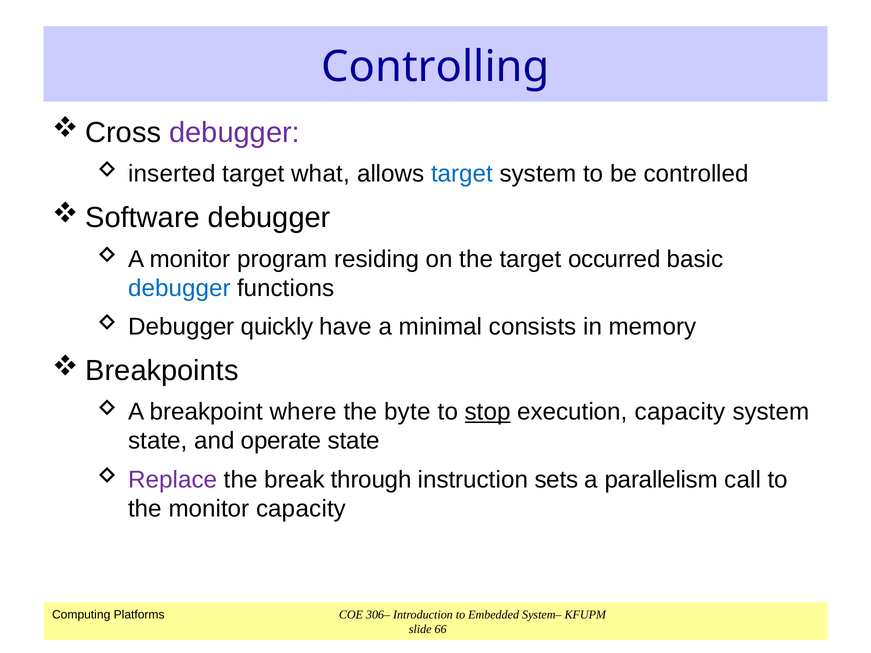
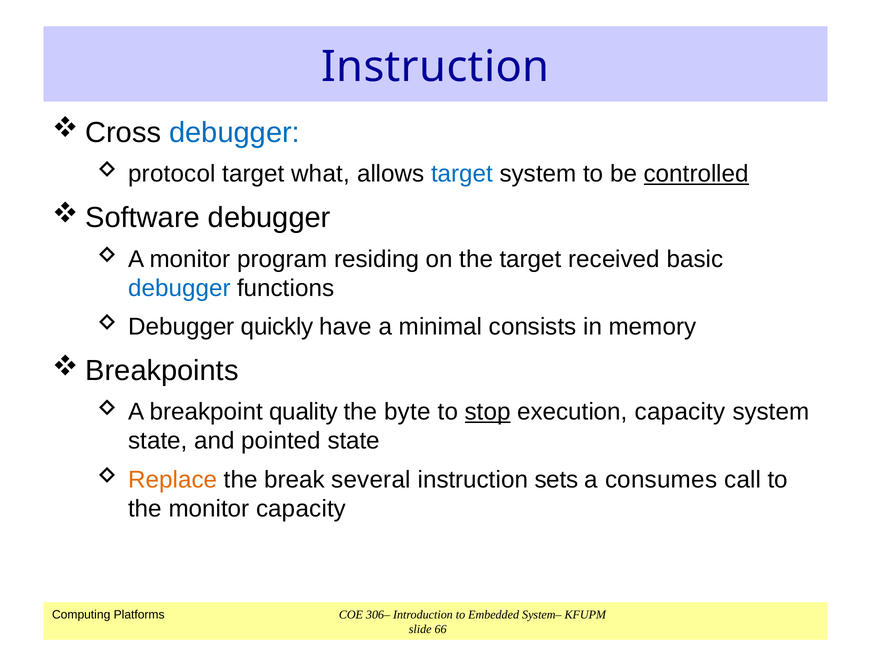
Controlling at (435, 67): Controlling -> Instruction
debugger at (235, 133) colour: purple -> blue
inserted: inserted -> protocol
controlled underline: none -> present
occurred: occurred -> received
where: where -> quality
operate: operate -> pointed
Replace colour: purple -> orange
through: through -> several
parallelism: parallelism -> consumes
